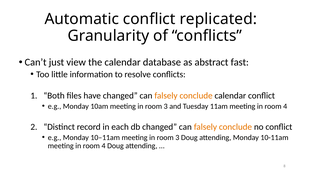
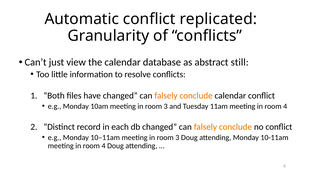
fast: fast -> still
